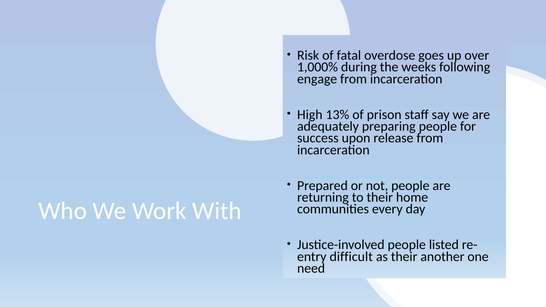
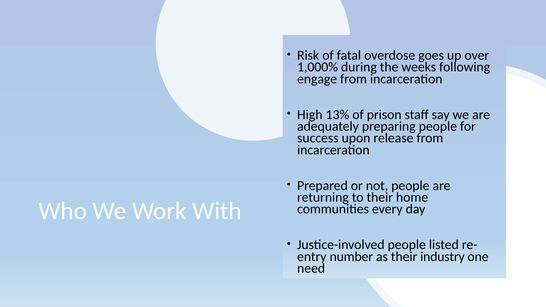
difficult: difficult -> number
another: another -> industry
